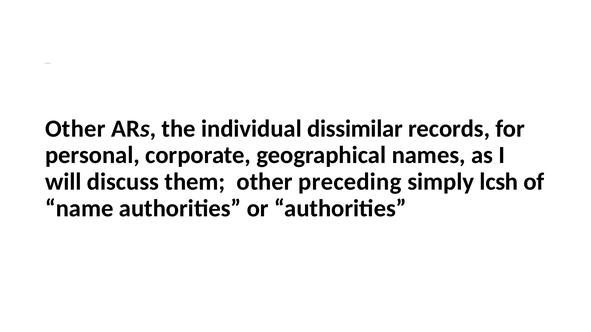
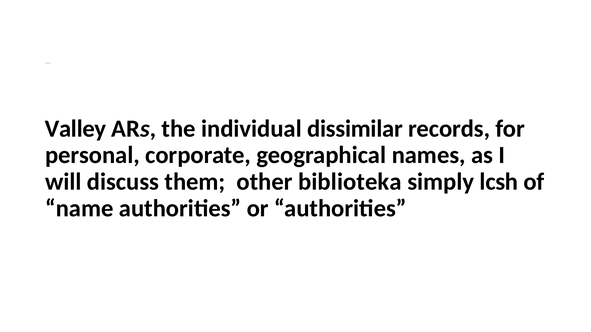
Other at (75, 129): Other -> Valley
preceding: preceding -> biblioteka
